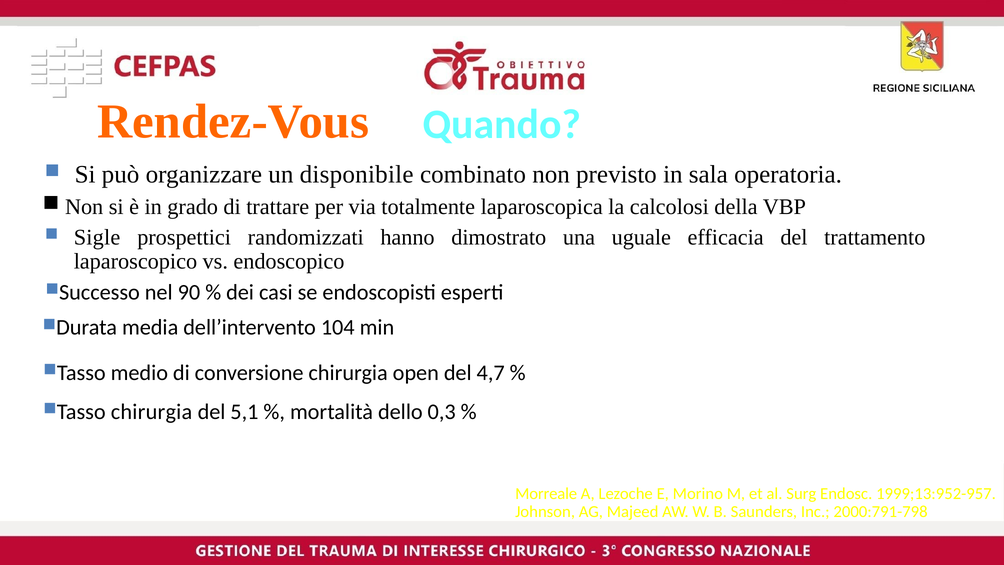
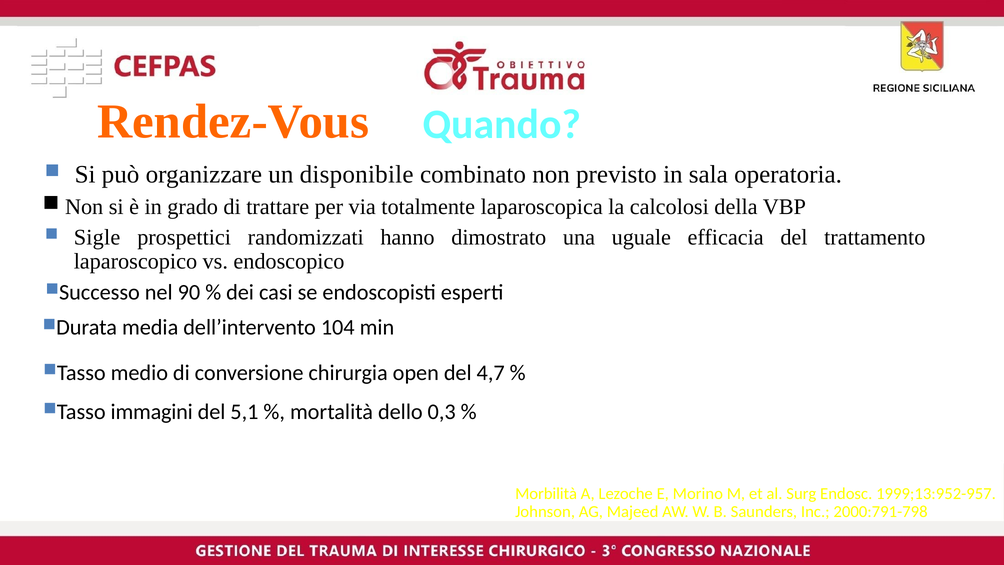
chirurgia at (152, 412): chirurgia -> immagini
Morreale: Morreale -> Morbilità
